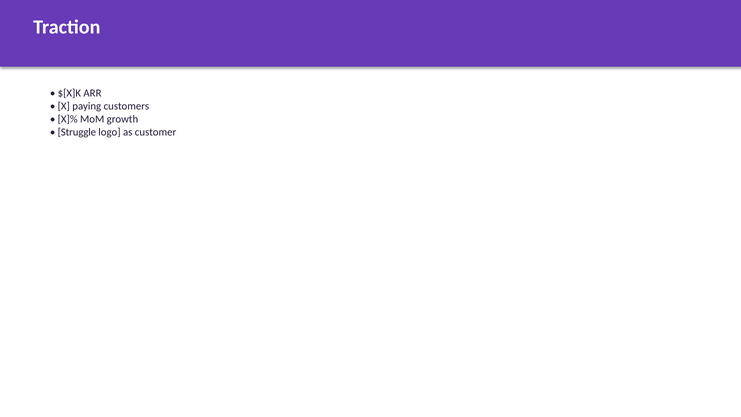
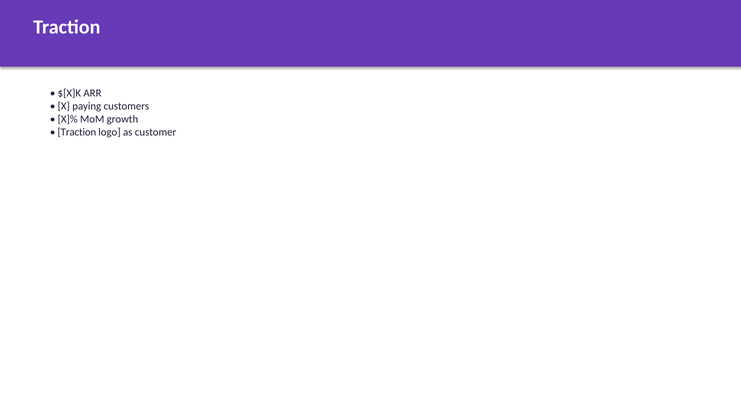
Struggle at (77, 132): Struggle -> Traction
